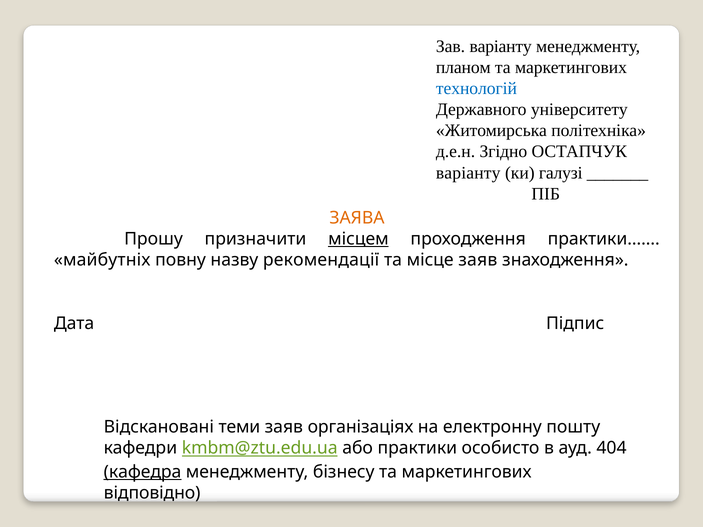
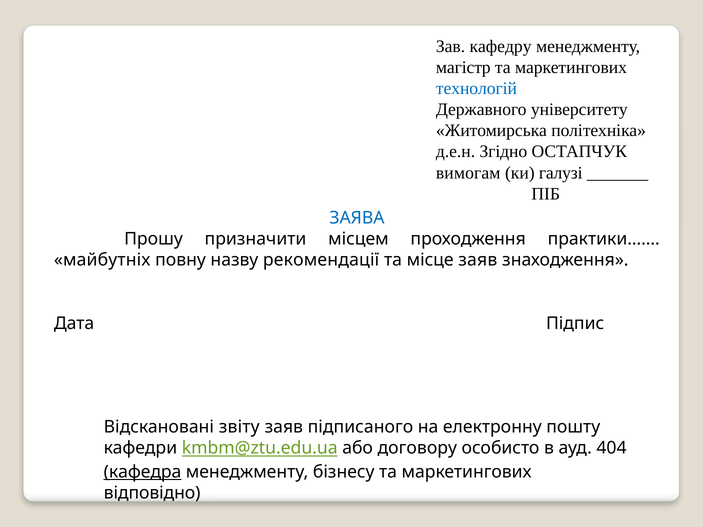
Зав варіанту: варіанту -> кафедру
планом: планом -> магістр
варіанту at (468, 173): варіанту -> вимогам
ЗАЯВА colour: orange -> blue
місцем underline: present -> none
теми: теми -> звіту
організаціях: організаціях -> підписаного
практики: практики -> договору
